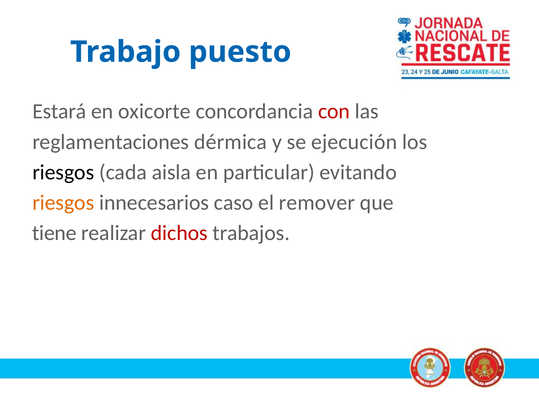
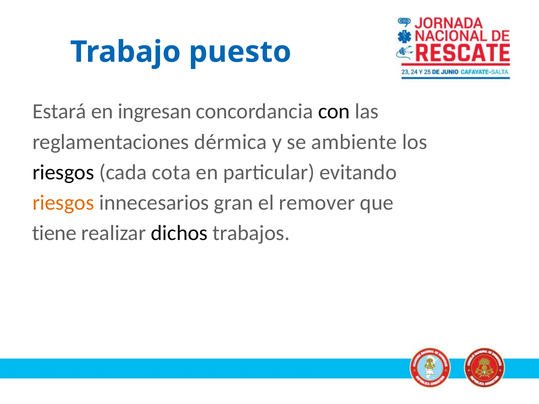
oxicorte: oxicorte -> ingresan
con colour: red -> black
ejecución: ejecución -> ambiente
aisla: aisla -> cota
caso: caso -> gran
dichos colour: red -> black
